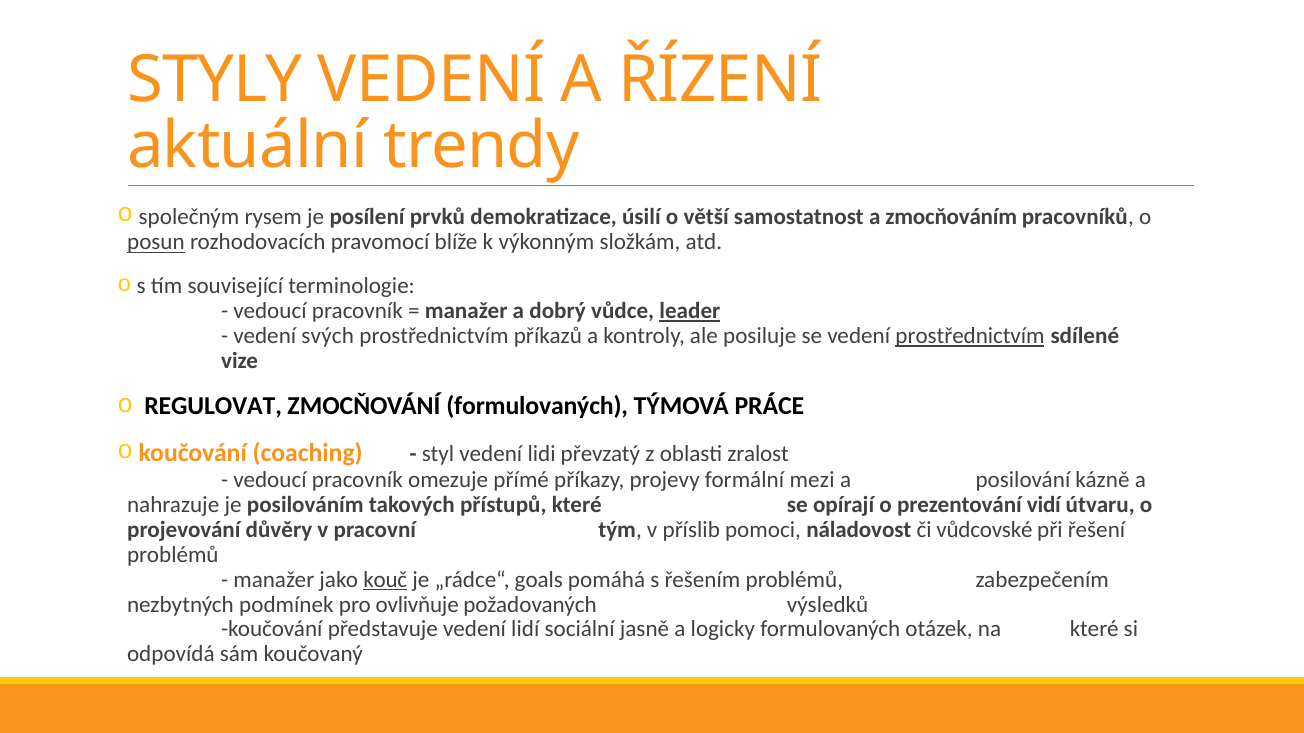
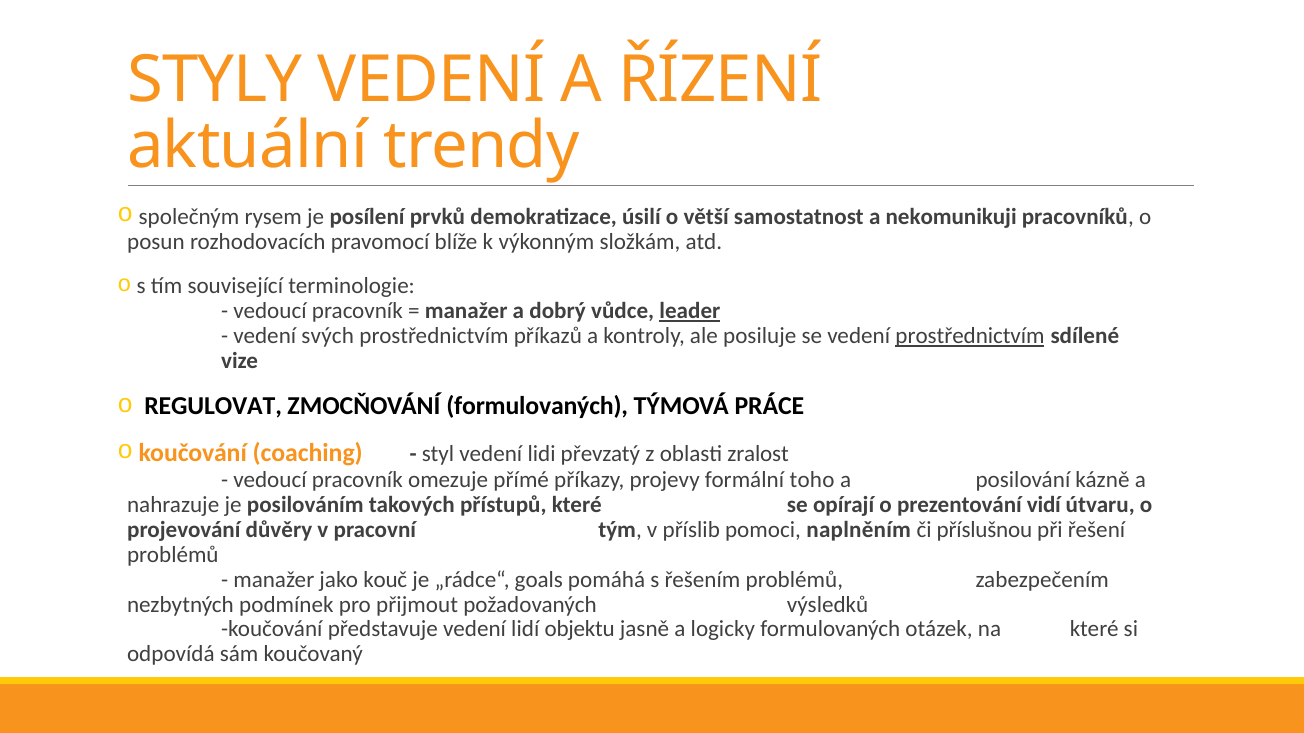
zmocňováním: zmocňováním -> nekomunikuji
posun underline: present -> none
mezi: mezi -> toho
náladovost: náladovost -> naplněním
vůdcovské: vůdcovské -> příslušnou
kouč underline: present -> none
ovlivňuje: ovlivňuje -> přijmout
sociální: sociální -> objektu
